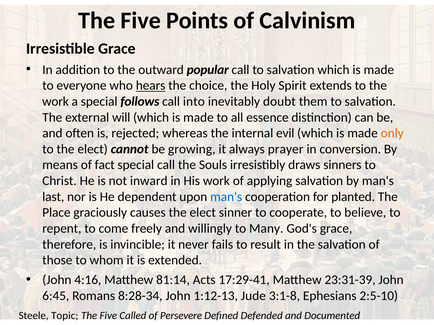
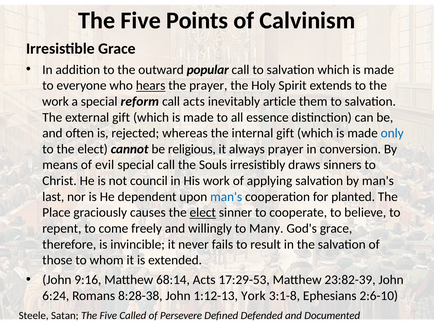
the choice: choice -> prayer
follows: follows -> reform
call into: into -> acts
doubt: doubt -> article
external will: will -> gift
internal evil: evil -> gift
only colour: orange -> blue
growing: growing -> religious
fact: fact -> evil
inward: inward -> council
elect at (203, 213) underline: none -> present
4:16: 4:16 -> 9:16
81:14: 81:14 -> 68:14
17:29-41: 17:29-41 -> 17:29-53
23:31-39: 23:31-39 -> 23:82-39
6:45: 6:45 -> 6:24
8:28-34: 8:28-34 -> 8:28-38
Jude: Jude -> York
2:5-10: 2:5-10 -> 2:6-10
Topic: Topic -> Satan
